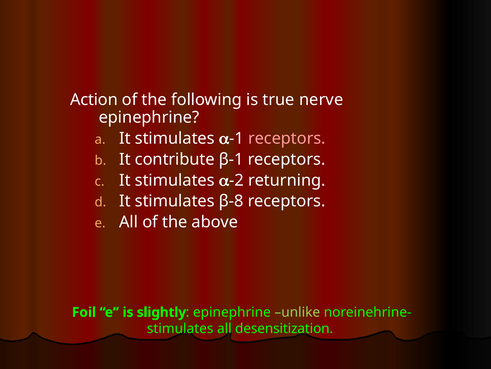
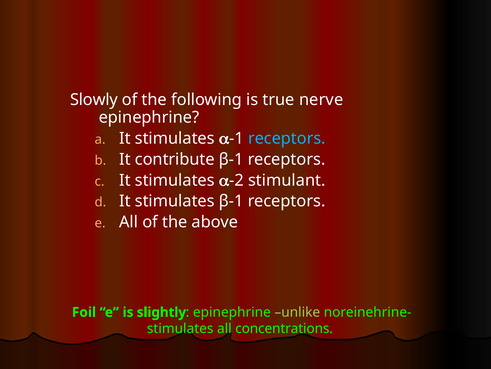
Action: Action -> Slowly
receptors at (287, 138) colour: pink -> light blue
returning: returning -> stimulant
stimulates β-8: β-8 -> β-1
desensitization: desensitization -> concentrations
